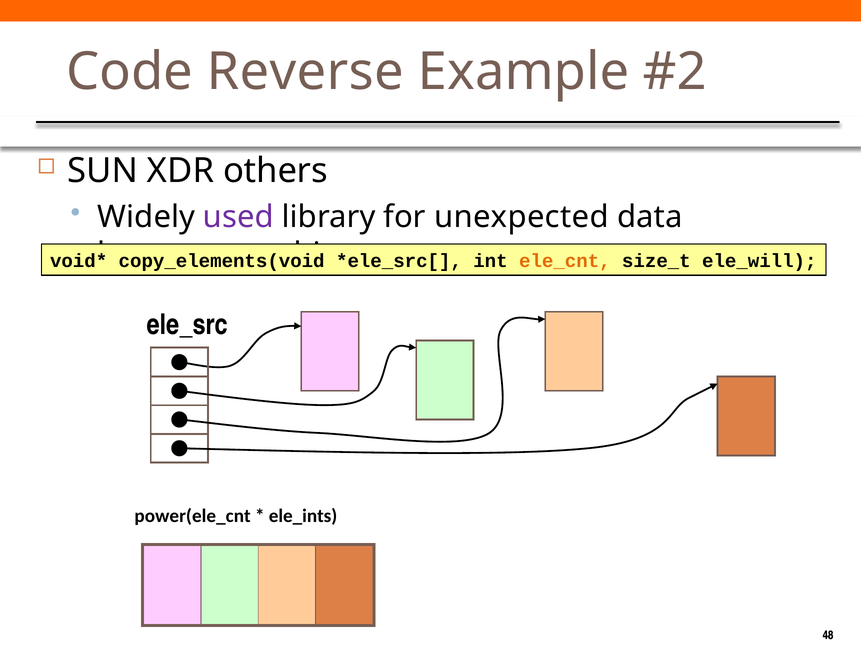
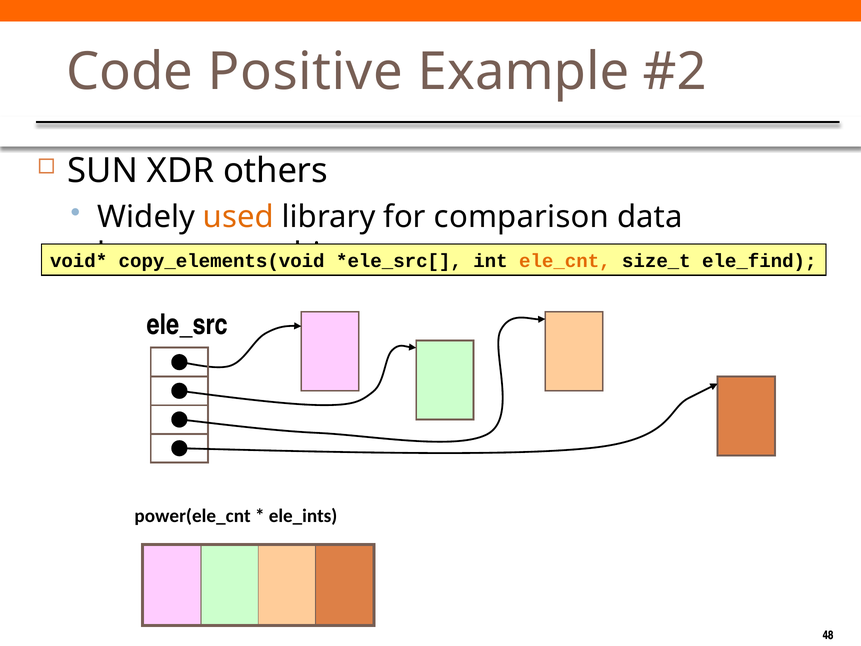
Reverse: Reverse -> Positive
used colour: purple -> orange
unexpected: unexpected -> comparison
ele_will: ele_will -> ele_find
